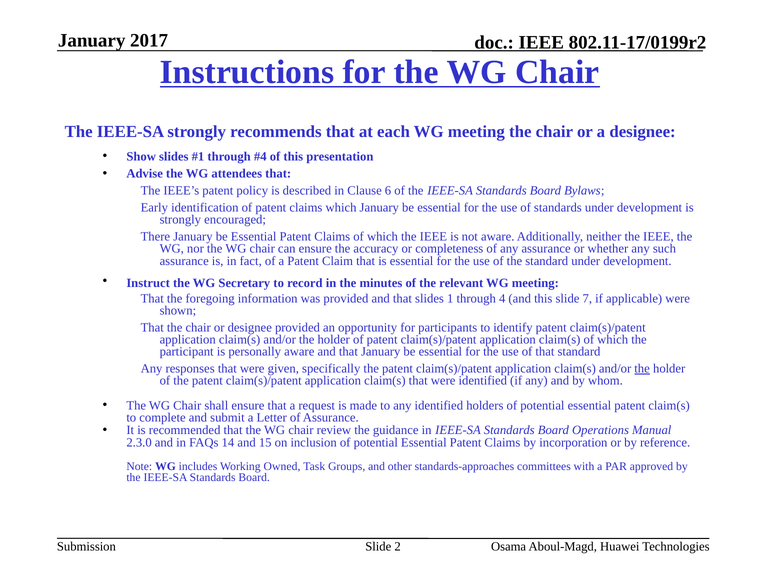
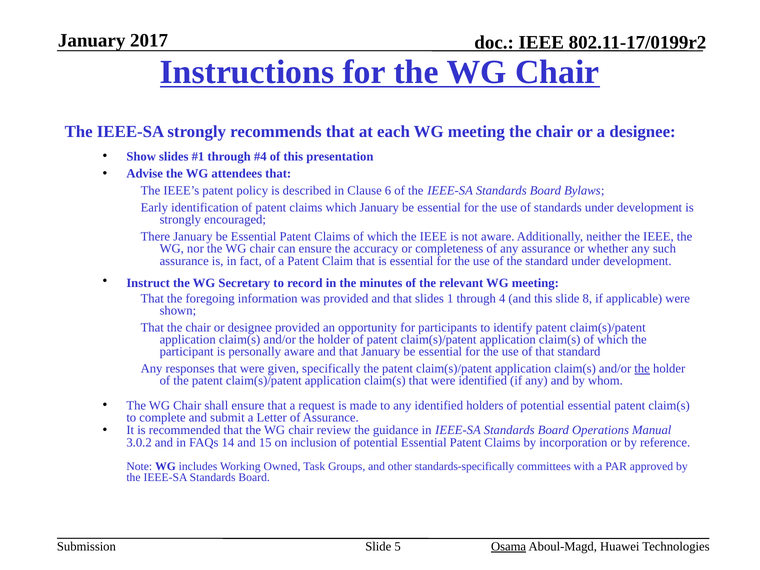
7: 7 -> 8
2.3.0: 2.3.0 -> 3.0.2
standards-approaches: standards-approaches -> standards-specifically
2: 2 -> 5
Osama underline: none -> present
